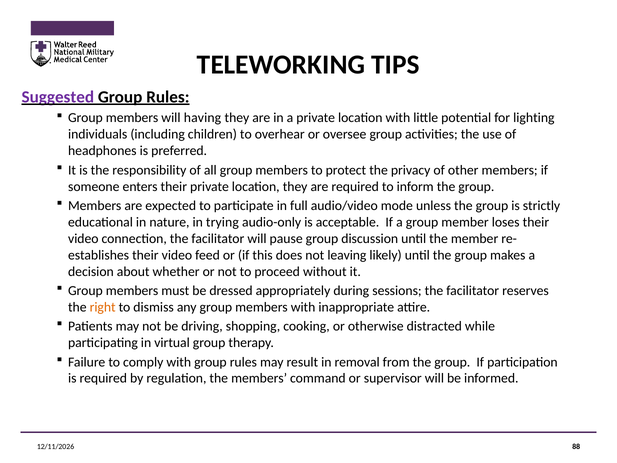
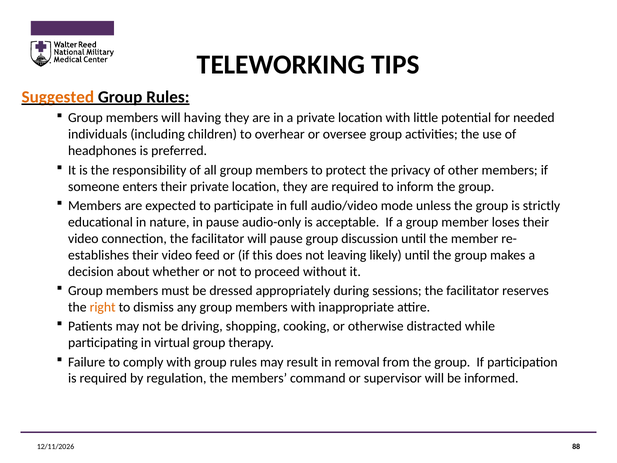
Suggested colour: purple -> orange
lighting: lighting -> needed
in trying: trying -> pause
